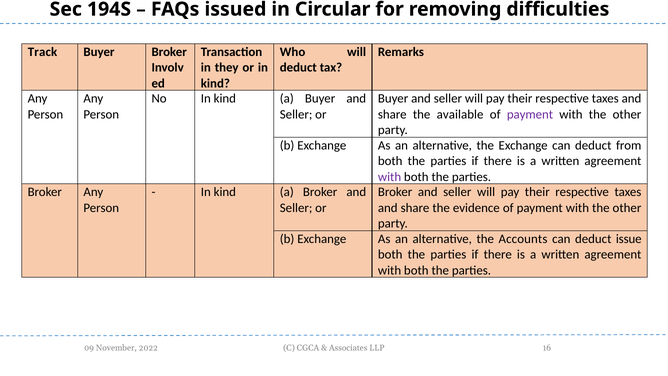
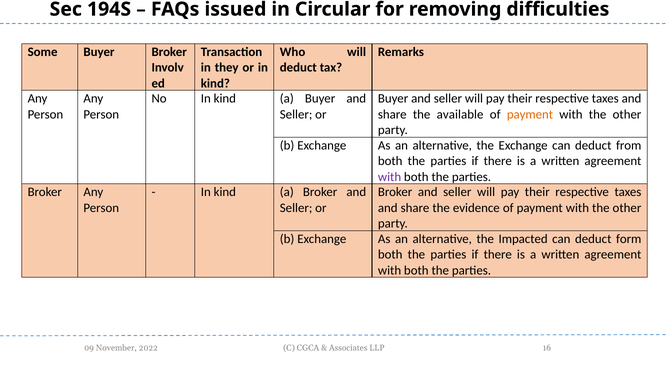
Track: Track -> Some
payment at (530, 114) colour: purple -> orange
Accounts: Accounts -> Impacted
issue: issue -> form
